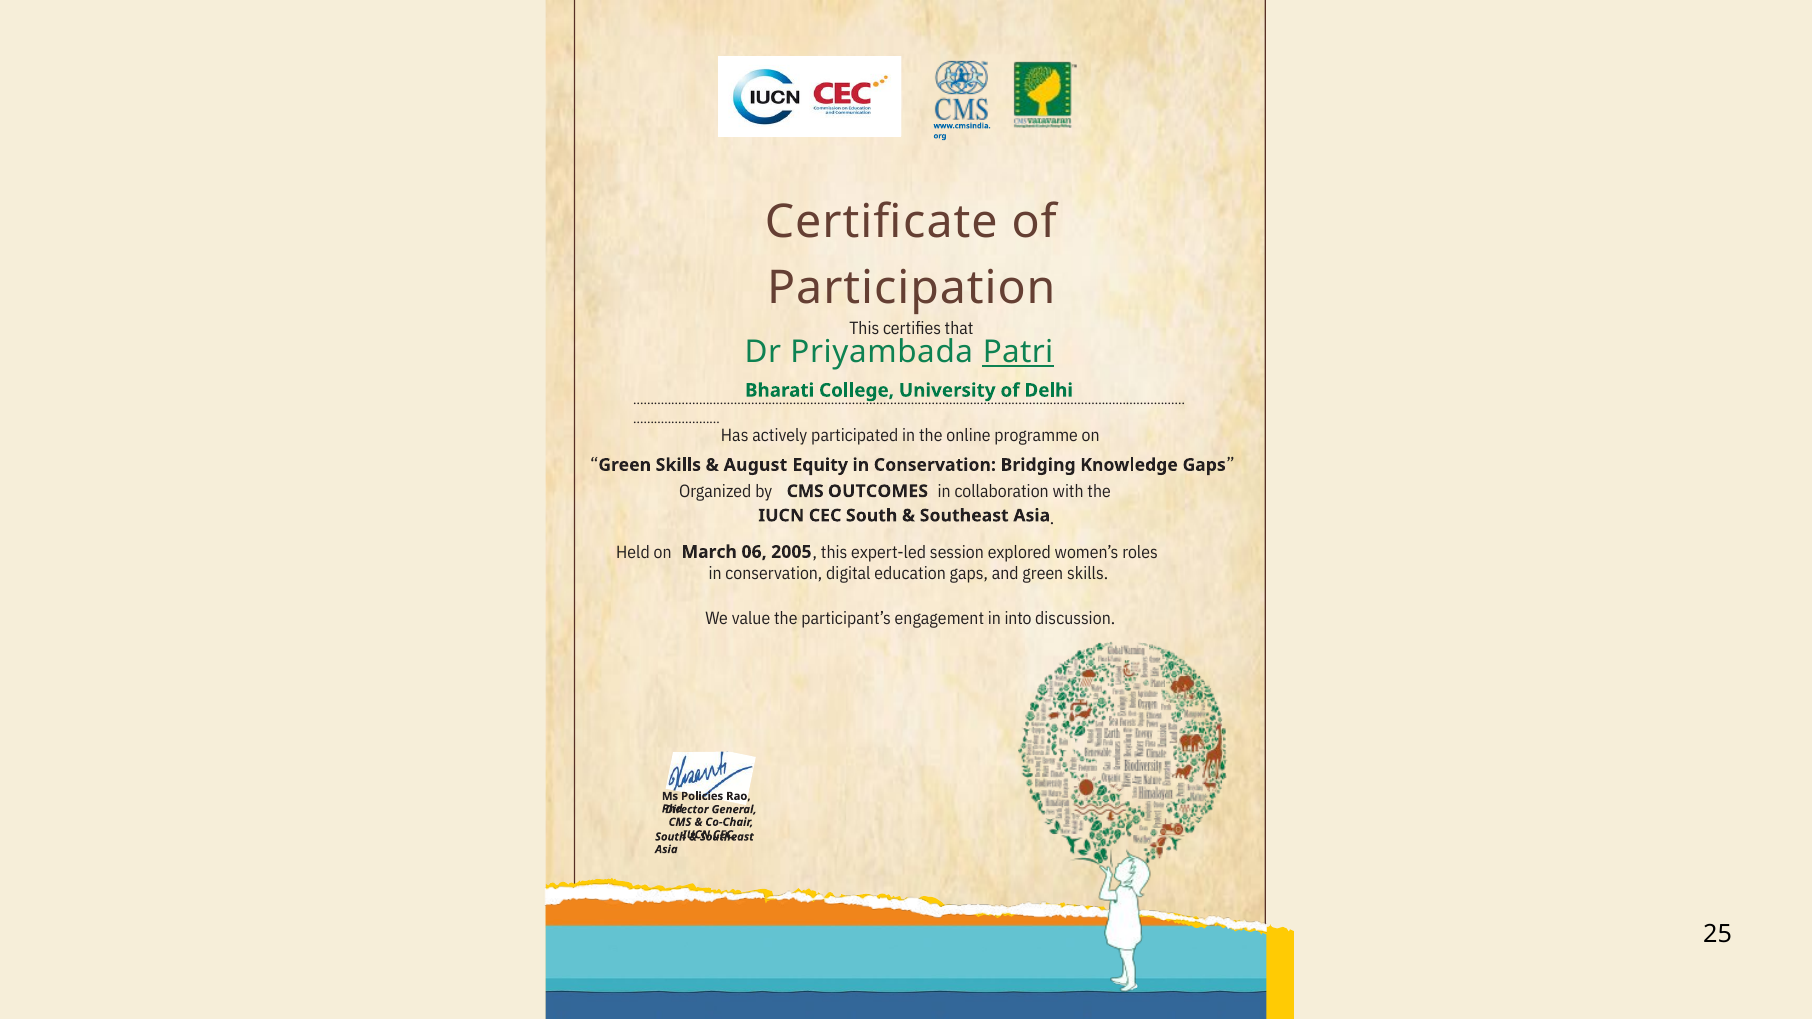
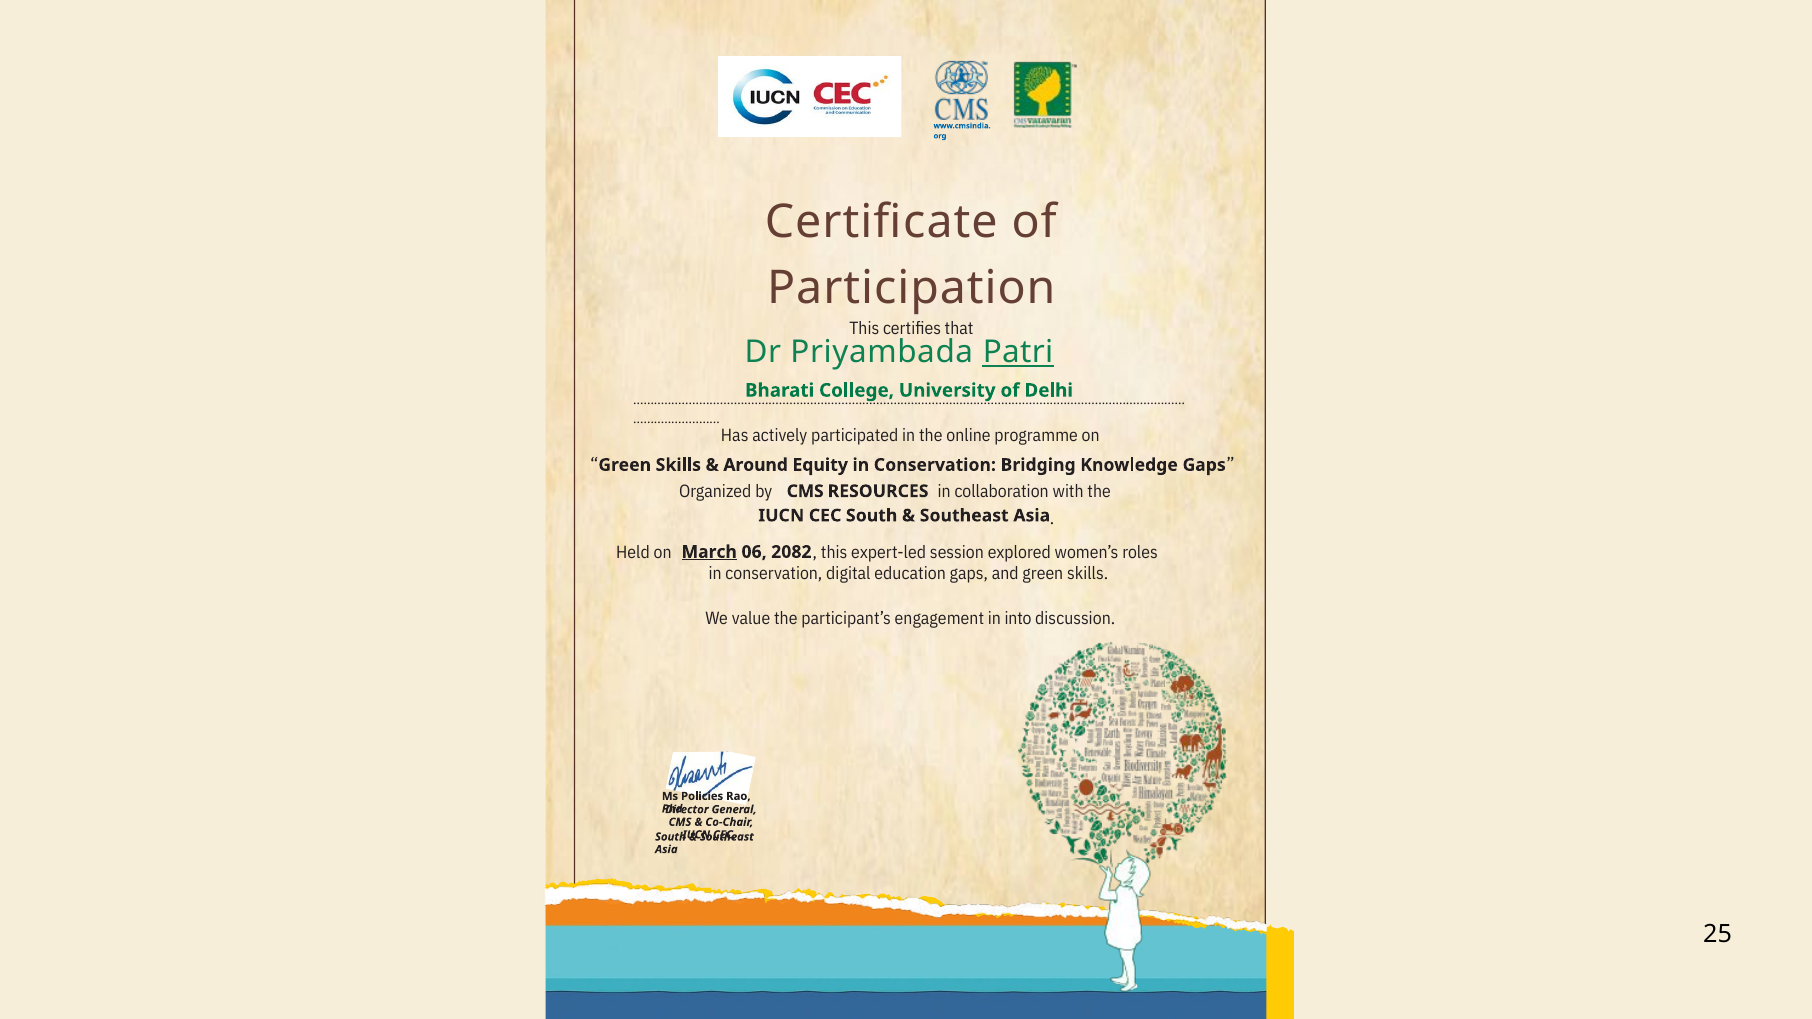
August: August -> Around
OUTCOMES: OUTCOMES -> RESOURCES
March underline: none -> present
2005: 2005 -> 2082
